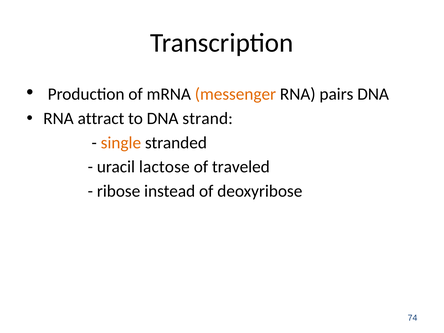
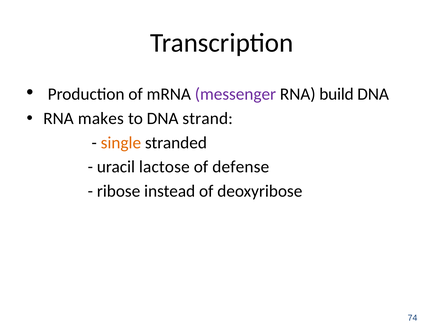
messenger colour: orange -> purple
pairs: pairs -> build
attract: attract -> makes
traveled: traveled -> defense
